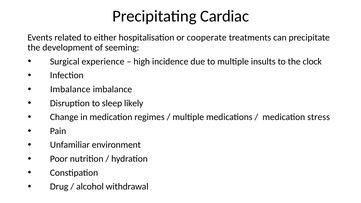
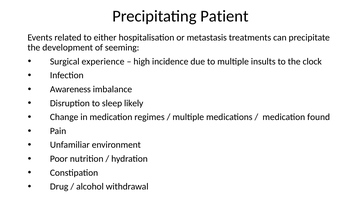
Cardiac: Cardiac -> Patient
cooperate: cooperate -> metastasis
Imbalance at (70, 89): Imbalance -> Awareness
stress: stress -> found
